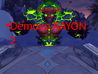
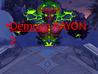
Demoxo underline: none -> present
